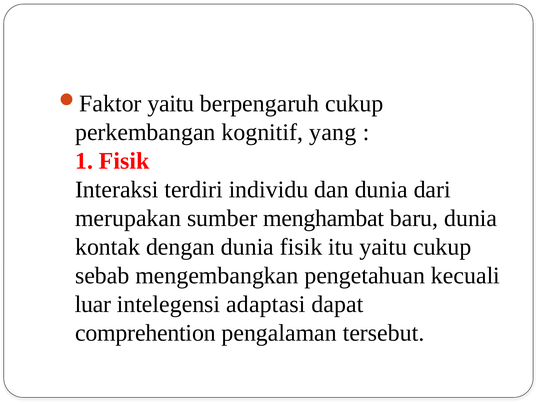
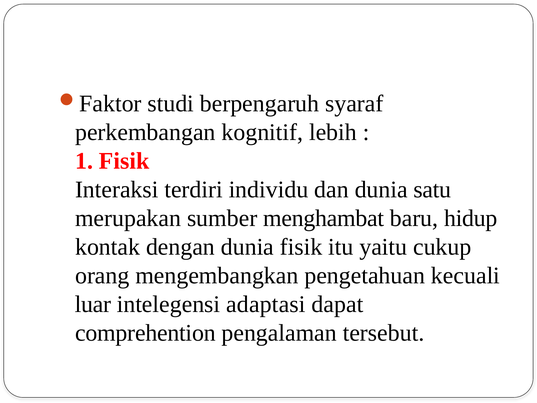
yaitu at (171, 104): yaitu -> studi
berpengaruh cukup: cukup -> syaraf
yang: yang -> lebih
dari: dari -> satu
baru dunia: dunia -> hidup
sebab: sebab -> orang
